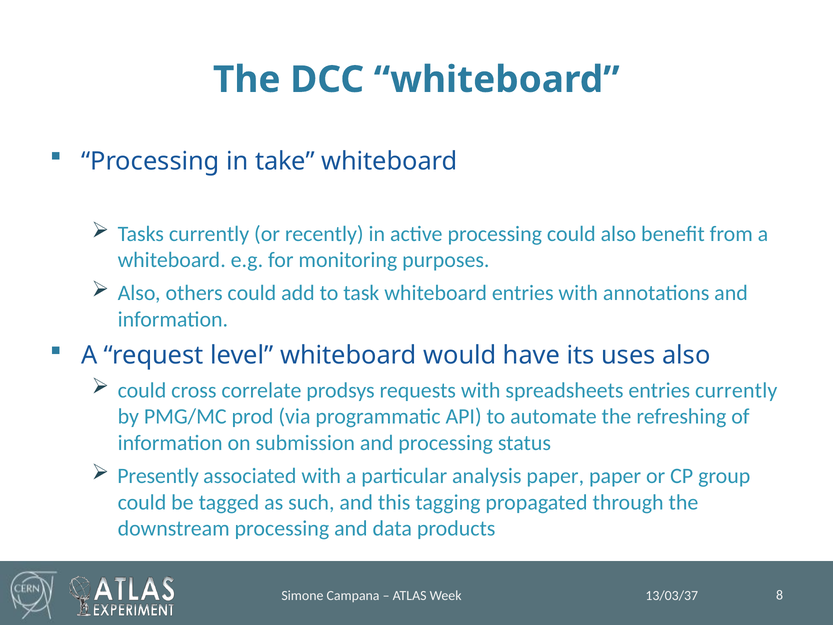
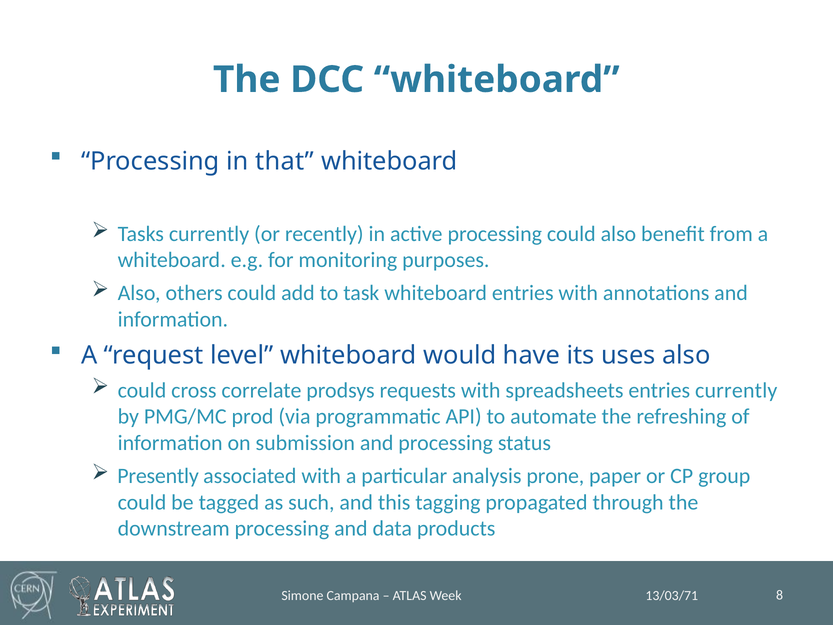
take: take -> that
analysis paper: paper -> prone
13/03/37: 13/03/37 -> 13/03/71
